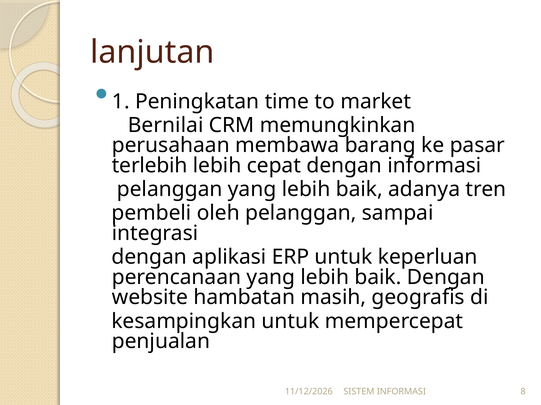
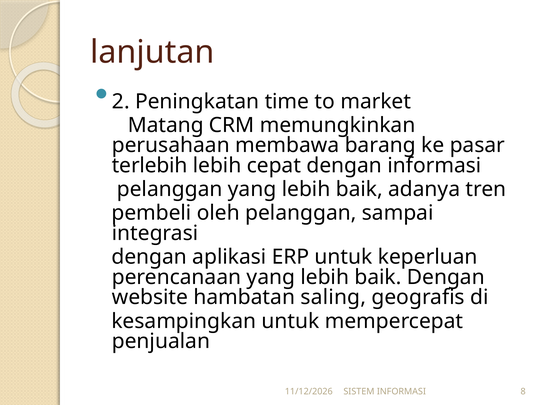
1: 1 -> 2
Bernilai: Bernilai -> Matang
masih: masih -> saling
